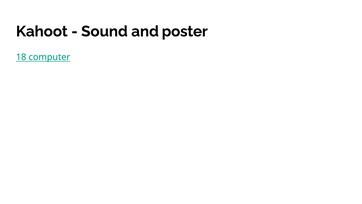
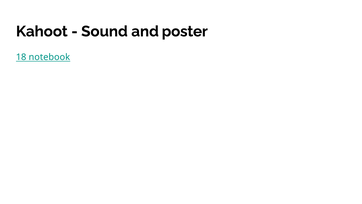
computer: computer -> notebook
